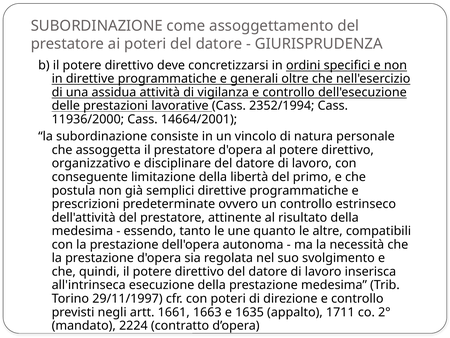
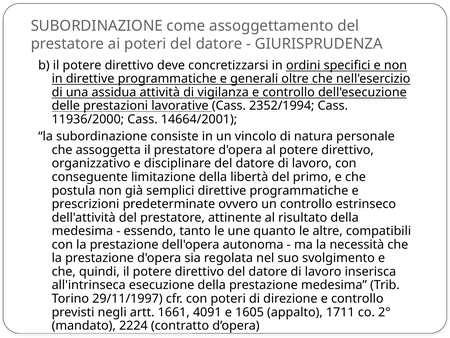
1663: 1663 -> 4091
1635: 1635 -> 1605
